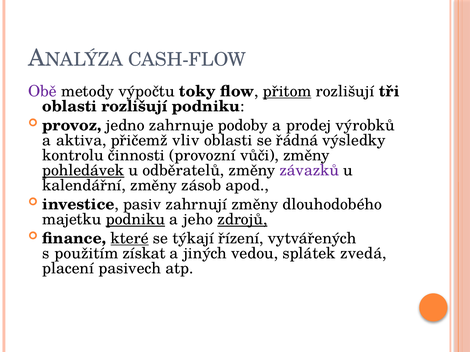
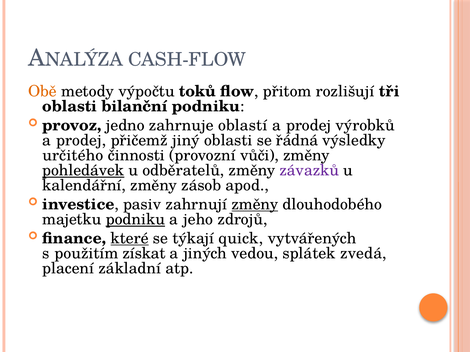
Obě colour: purple -> orange
toky: toky -> toků
přitom underline: present -> none
oblasti rozlišují: rozlišují -> bilanční
podoby: podoby -> oblastí
aktiva at (81, 140): aktiva -> prodej
vliv: vliv -> jiný
kontrolu: kontrolu -> určitého
změny at (255, 205) underline: none -> present
zdrojů underline: present -> none
řízení: řízení -> quick
pasivech: pasivech -> základní
